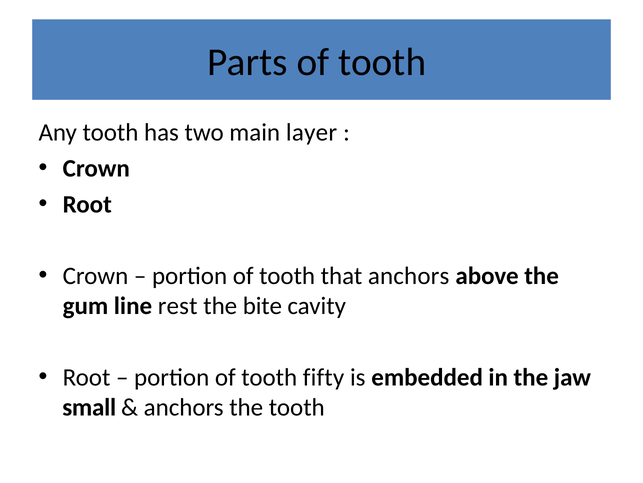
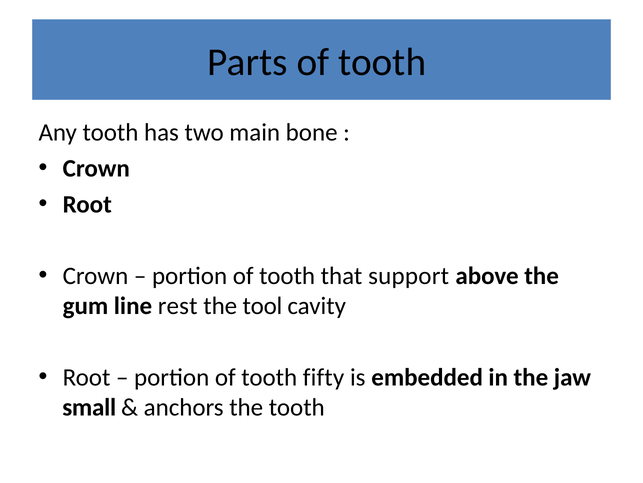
layer: layer -> bone
that anchors: anchors -> support
bite: bite -> tool
